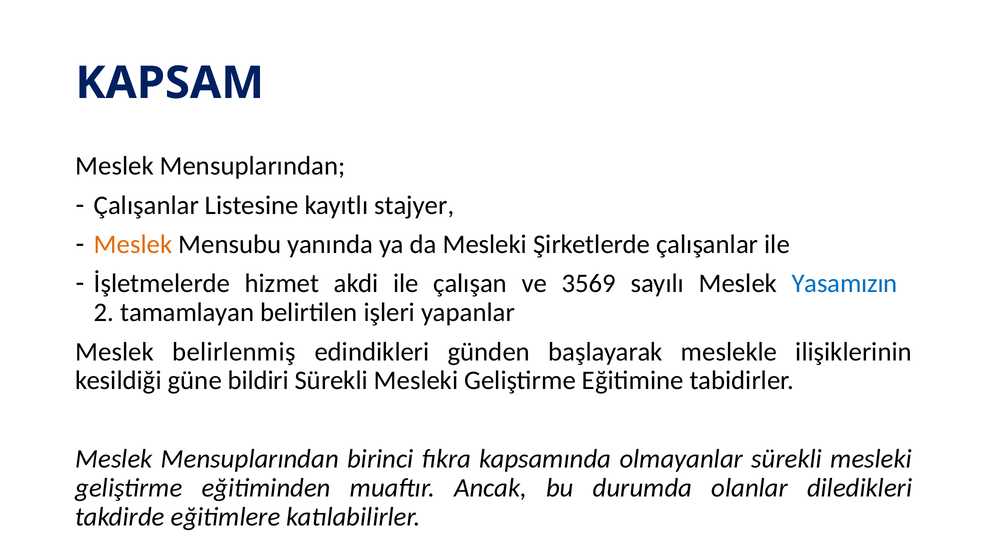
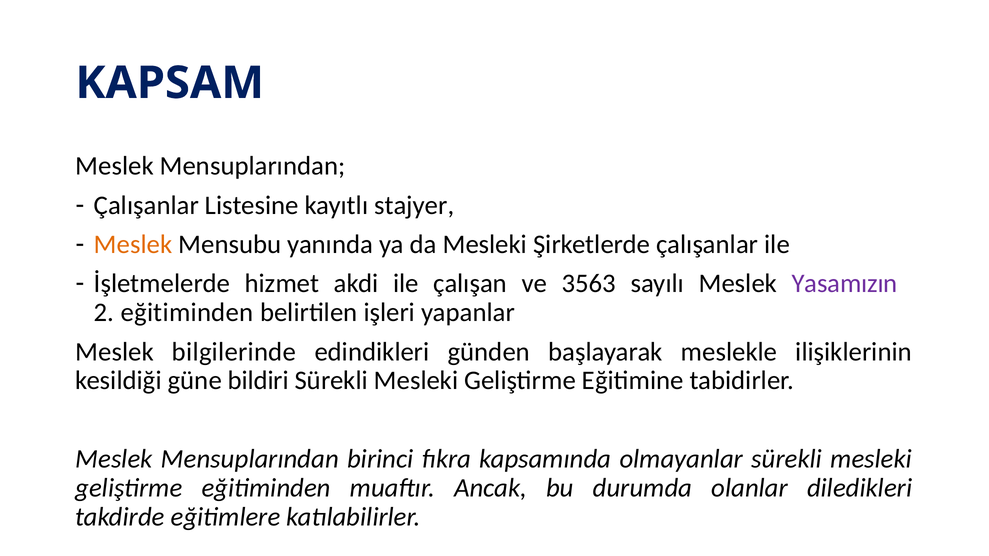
3569: 3569 -> 3563
Yasamızın colour: blue -> purple
2 tamamlayan: tamamlayan -> eğitiminden
belirlenmiş: belirlenmiş -> bilgilerinde
